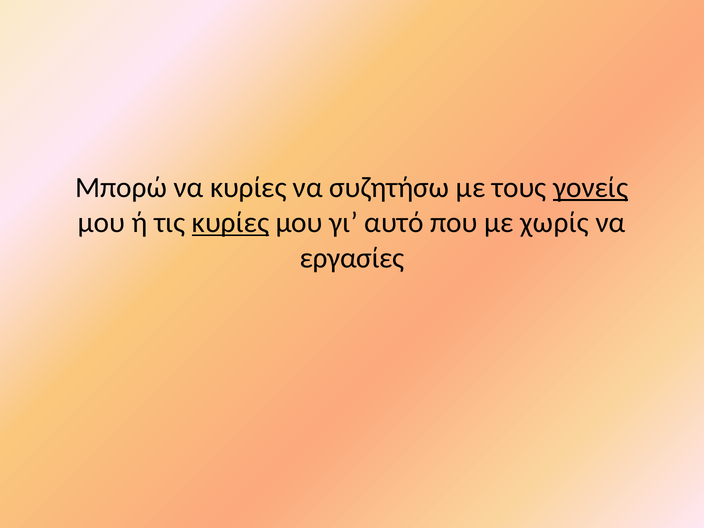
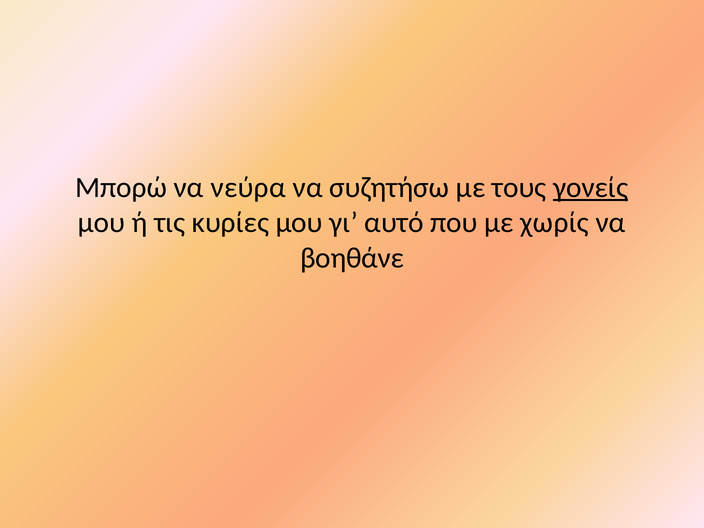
να κυρίες: κυρίες -> νεύρα
κυρίες at (231, 223) underline: present -> none
εργασίες: εργασίες -> βοηθάνε
